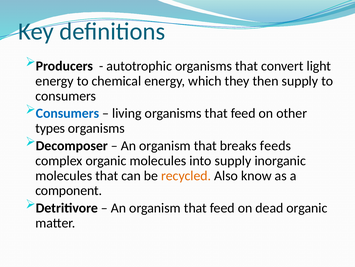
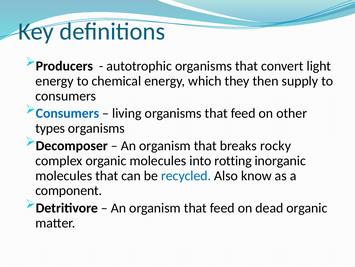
feeds: feeds -> rocky
into supply: supply -> rotting
recycled colour: orange -> blue
